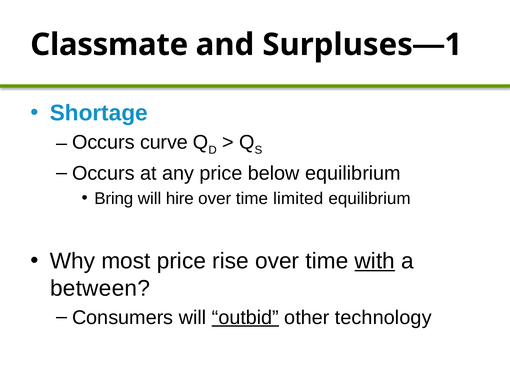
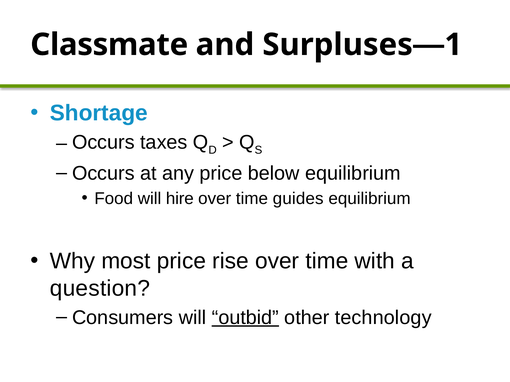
curve: curve -> taxes
Bring: Bring -> Food
limited: limited -> guides
with underline: present -> none
between: between -> question
